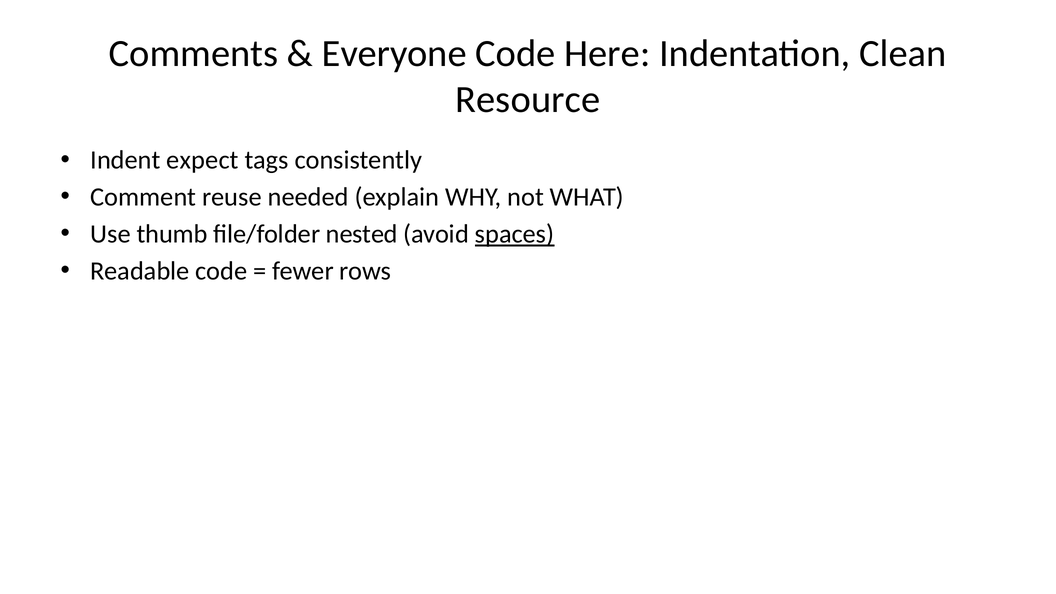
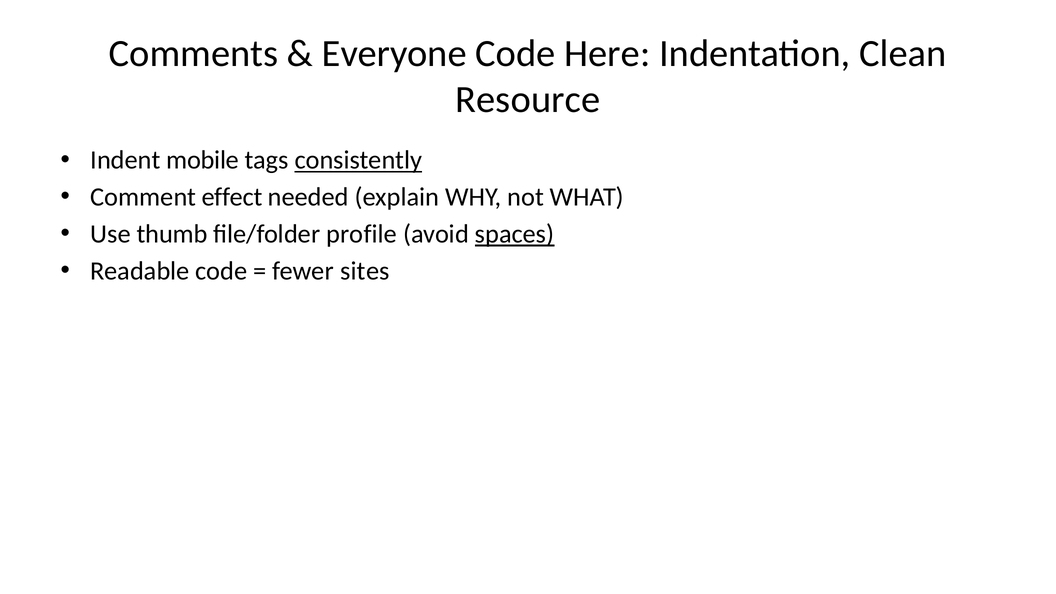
expect: expect -> mobile
consistently underline: none -> present
reuse: reuse -> effect
nested: nested -> profile
rows: rows -> sites
